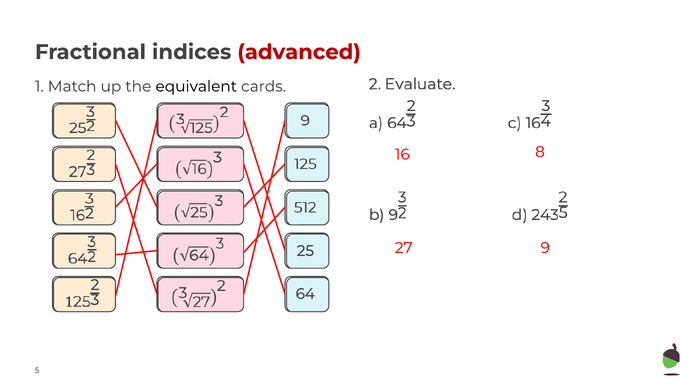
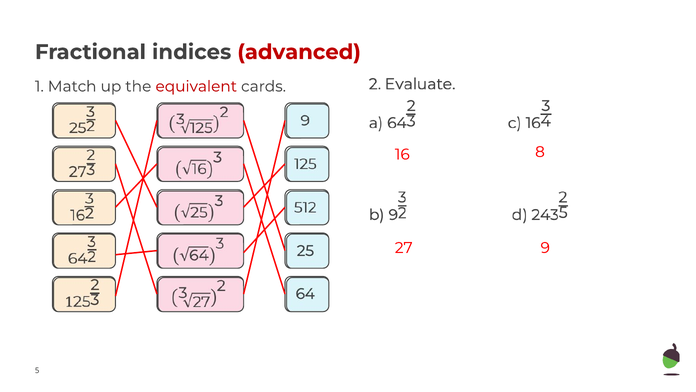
equivalent colour: black -> red
